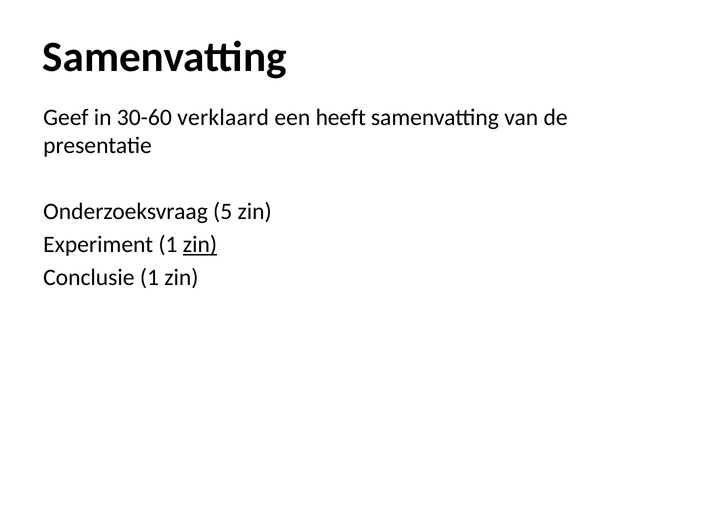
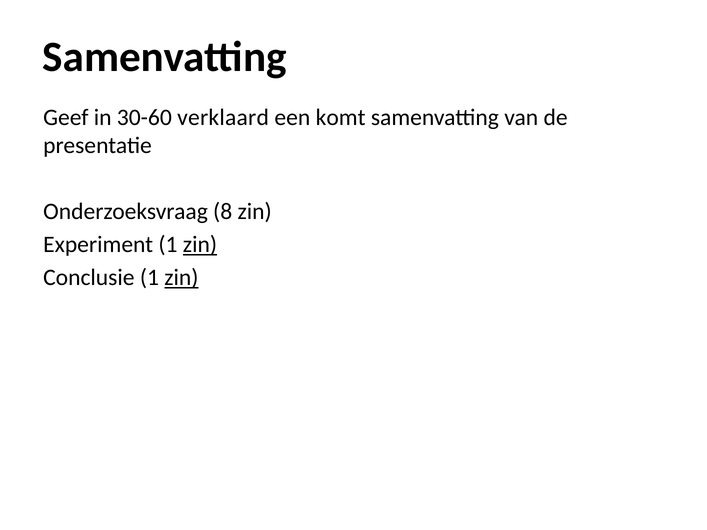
heeft: heeft -> komt
5: 5 -> 8
zin at (181, 278) underline: none -> present
